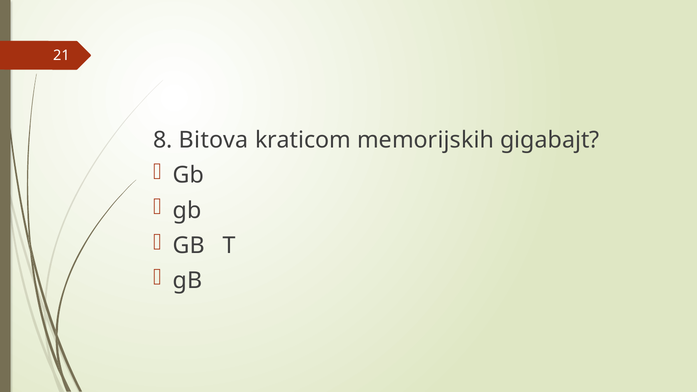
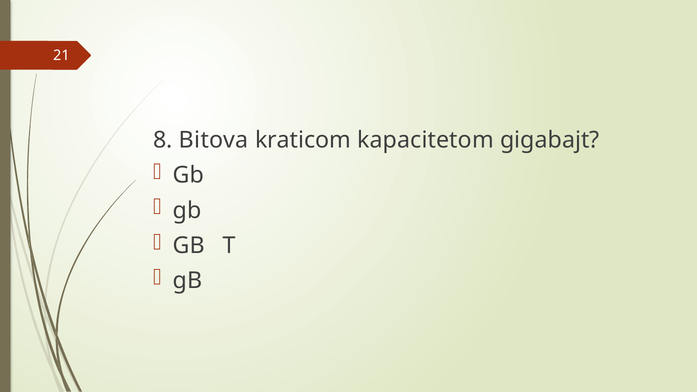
memorijskih: memorijskih -> kapacitetom
